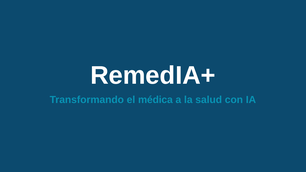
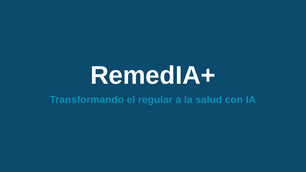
médica: médica -> regular
